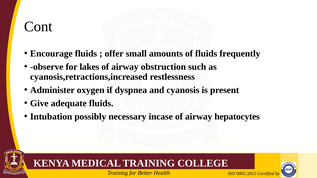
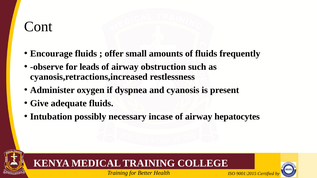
lakes: lakes -> leads
